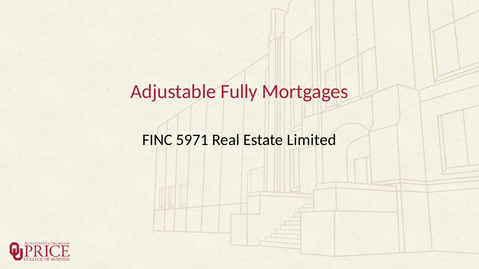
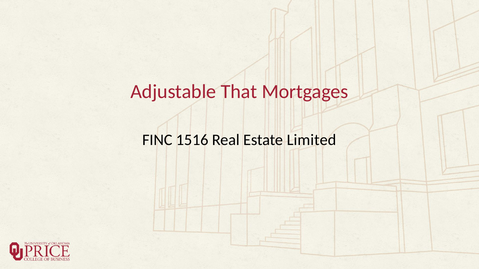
Fully: Fully -> That
5971: 5971 -> 1516
